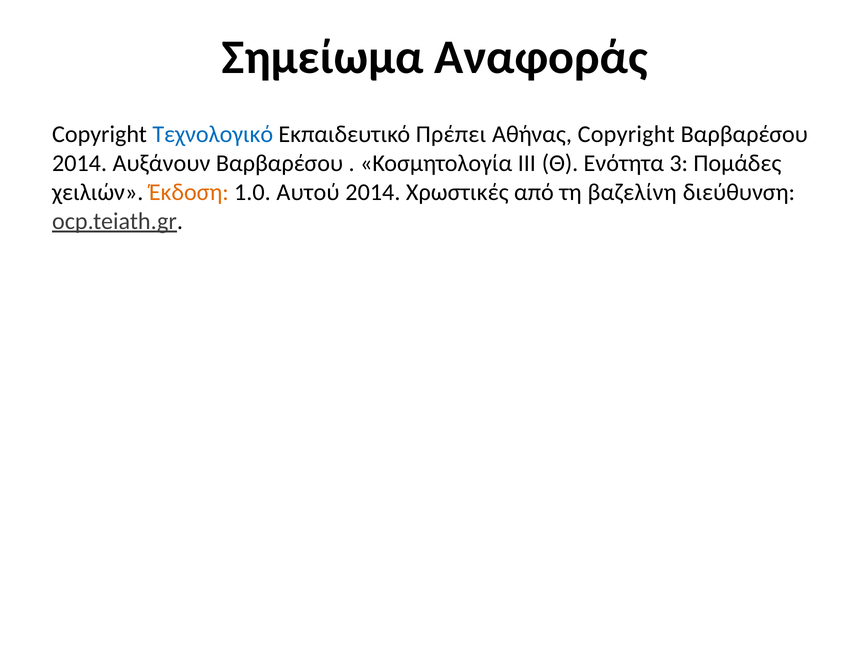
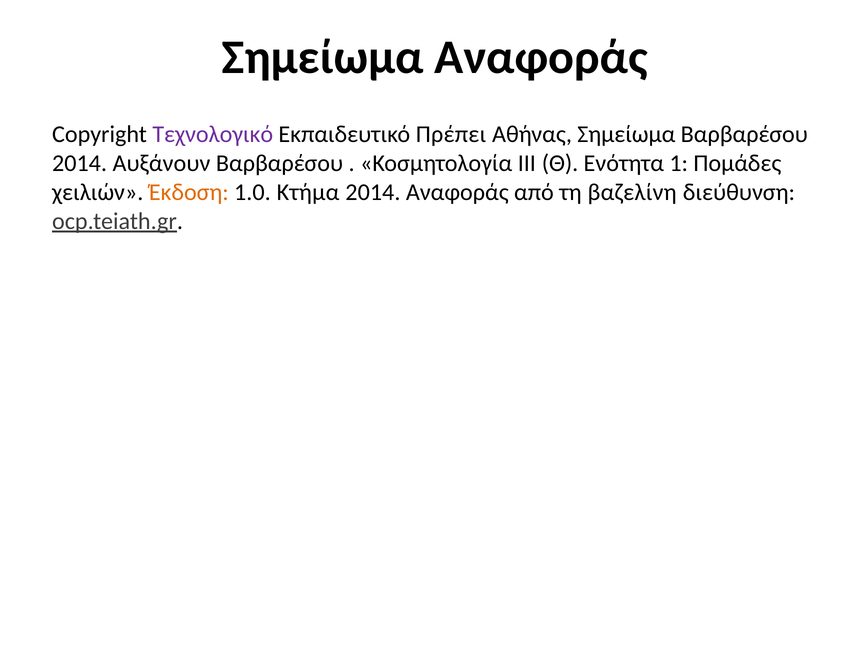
Τεχνολογικό colour: blue -> purple
Αθήνας Copyright: Copyright -> Σημείωμα
3: 3 -> 1
Αυτού: Αυτού -> Κτήμα
2014 Χρωστικές: Χρωστικές -> Αναφοράς
